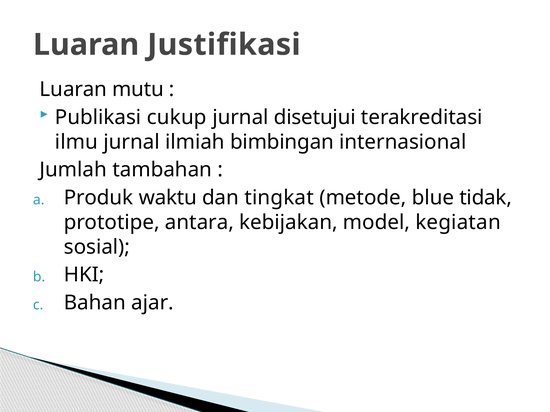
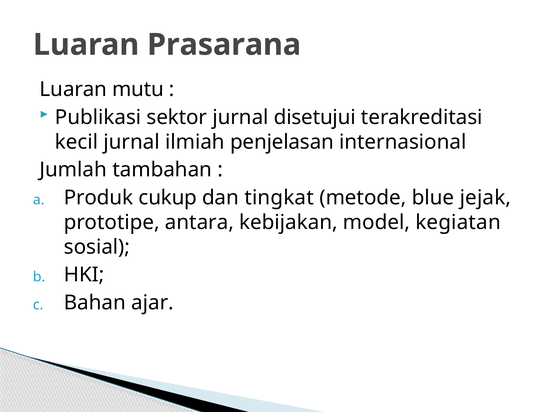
Justifikasi: Justifikasi -> Prasarana
cukup: cukup -> sektor
ilmu: ilmu -> kecil
bimbingan: bimbingan -> penjelasan
waktu: waktu -> cukup
tidak: tidak -> jejak
